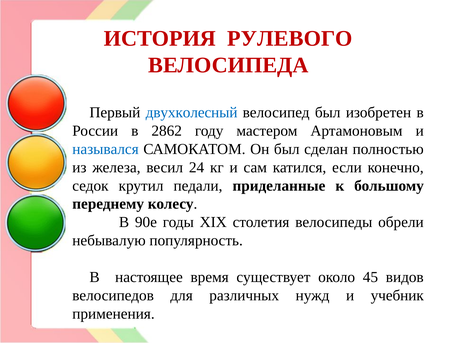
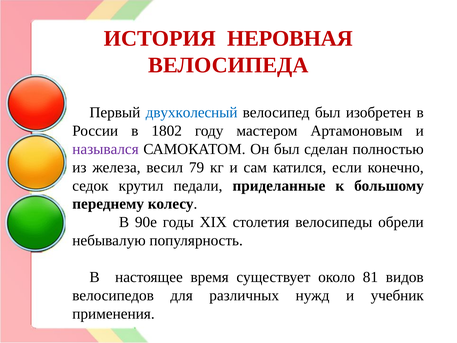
РУЛЕВОГО: РУЛЕВОГО -> НЕРОВНАЯ
2862: 2862 -> 1802
назывался colour: blue -> purple
24: 24 -> 79
45: 45 -> 81
